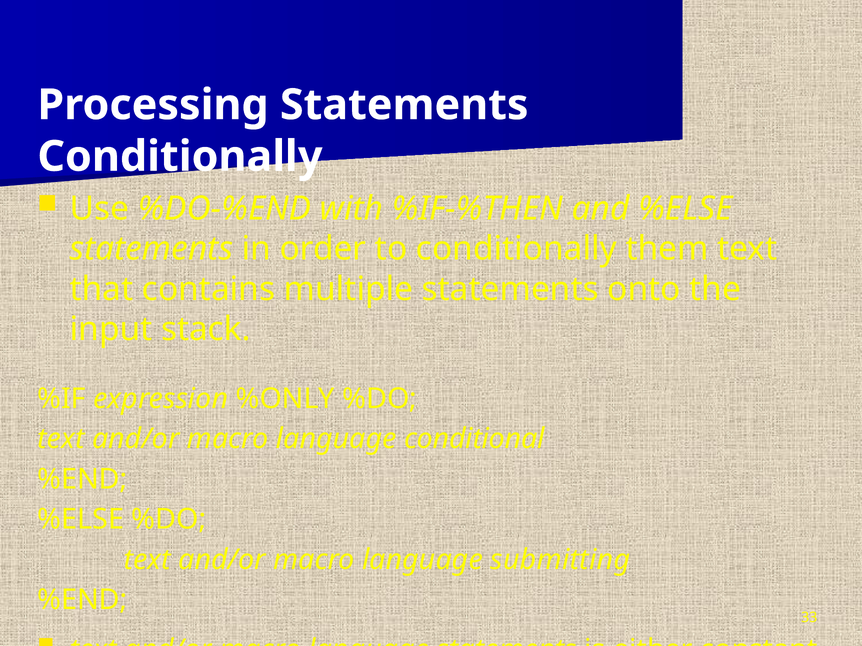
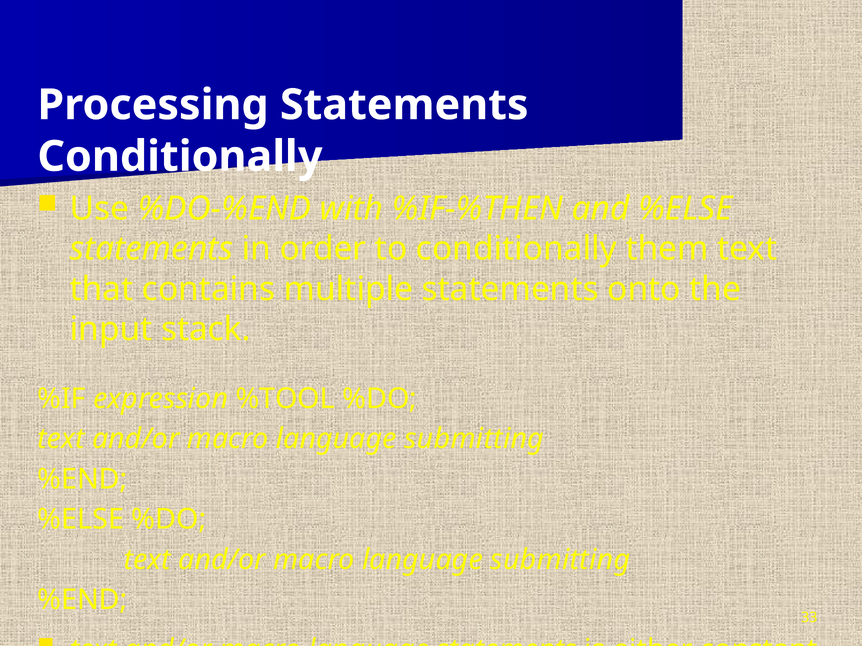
%ONLY: %ONLY -> %TOOL
conditional at (474, 439): conditional -> submitting
